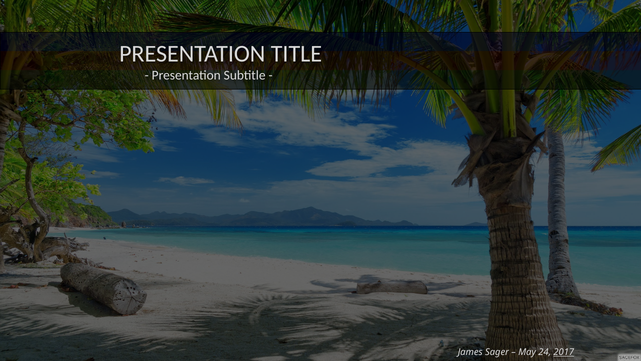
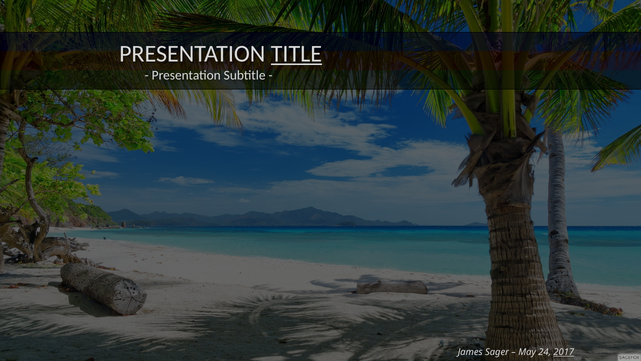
TITLE underline: none -> present
